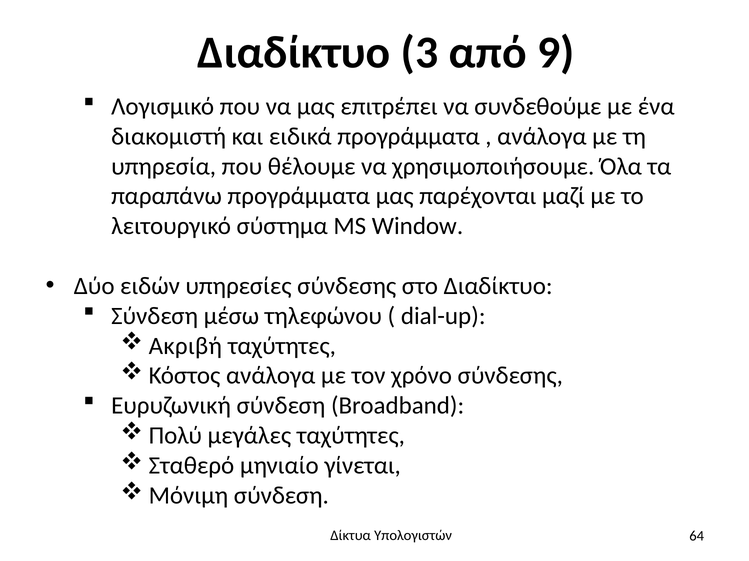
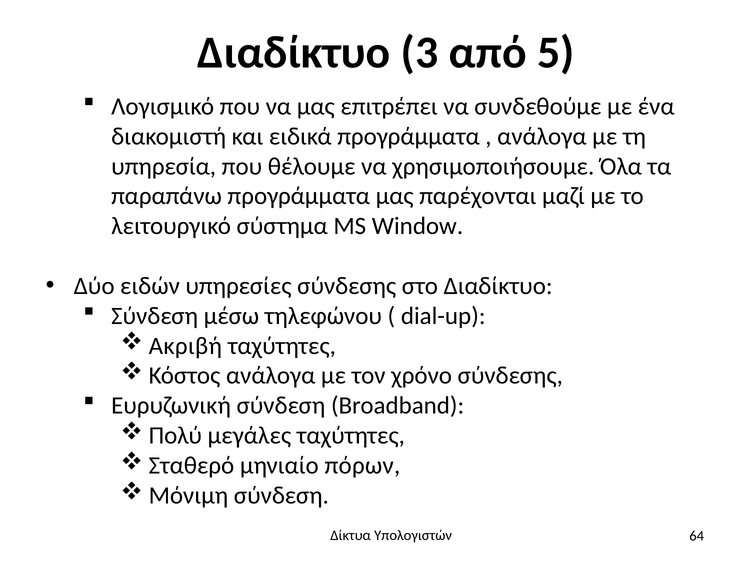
9: 9 -> 5
γίνεται: γίνεται -> πόρων
